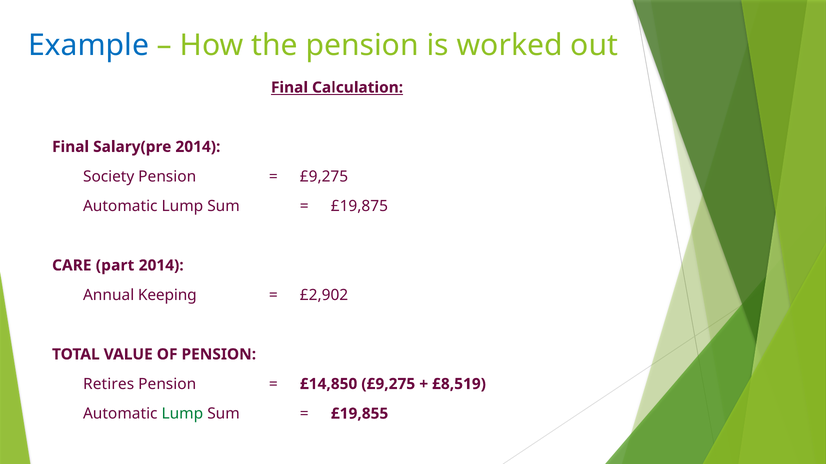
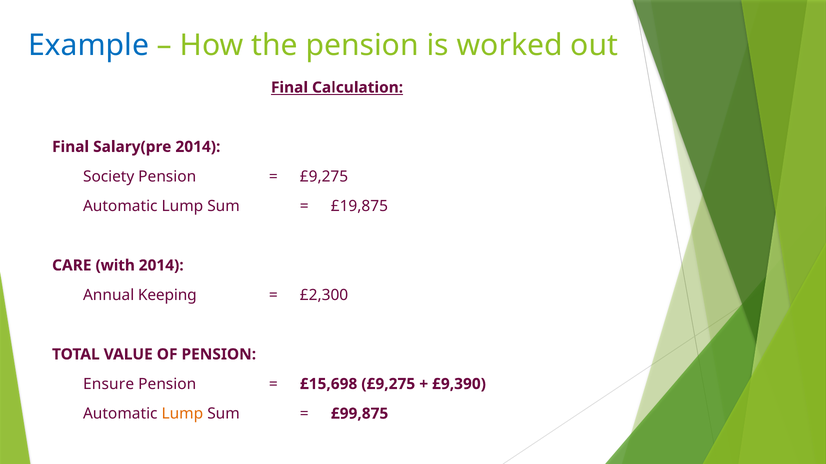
part: part -> with
£2,902: £2,902 -> £2,300
Retires: Retires -> Ensure
£14,850: £14,850 -> £15,698
£8,519: £8,519 -> £9,390
Lump at (182, 414) colour: green -> orange
£19,855: £19,855 -> £99,875
